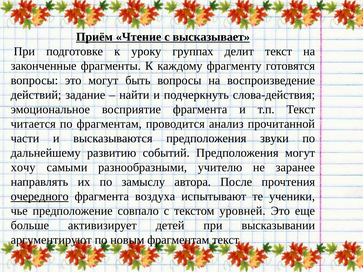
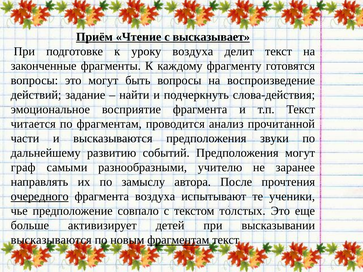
уроку группах: группах -> воздуха
хочу: хочу -> граф
уровней: уровней -> толстых
аргументируют at (51, 240): аргументируют -> высказываются
фрагментам at (178, 240) underline: none -> present
